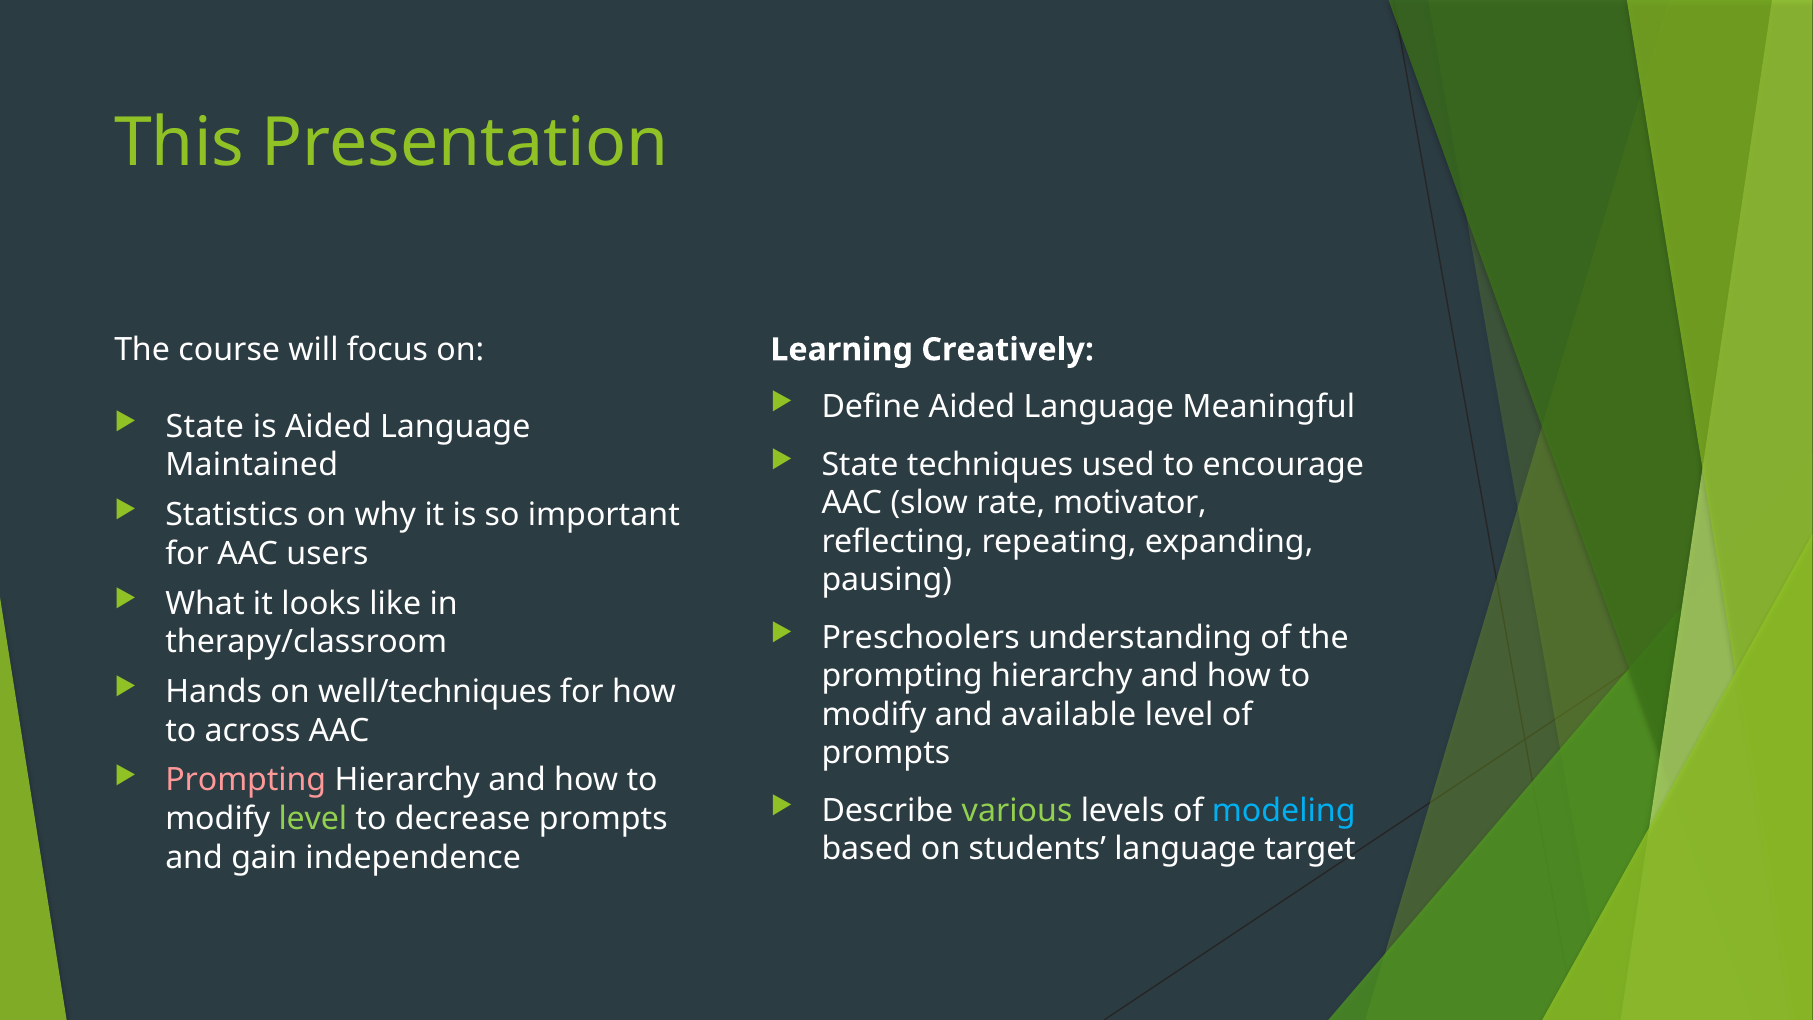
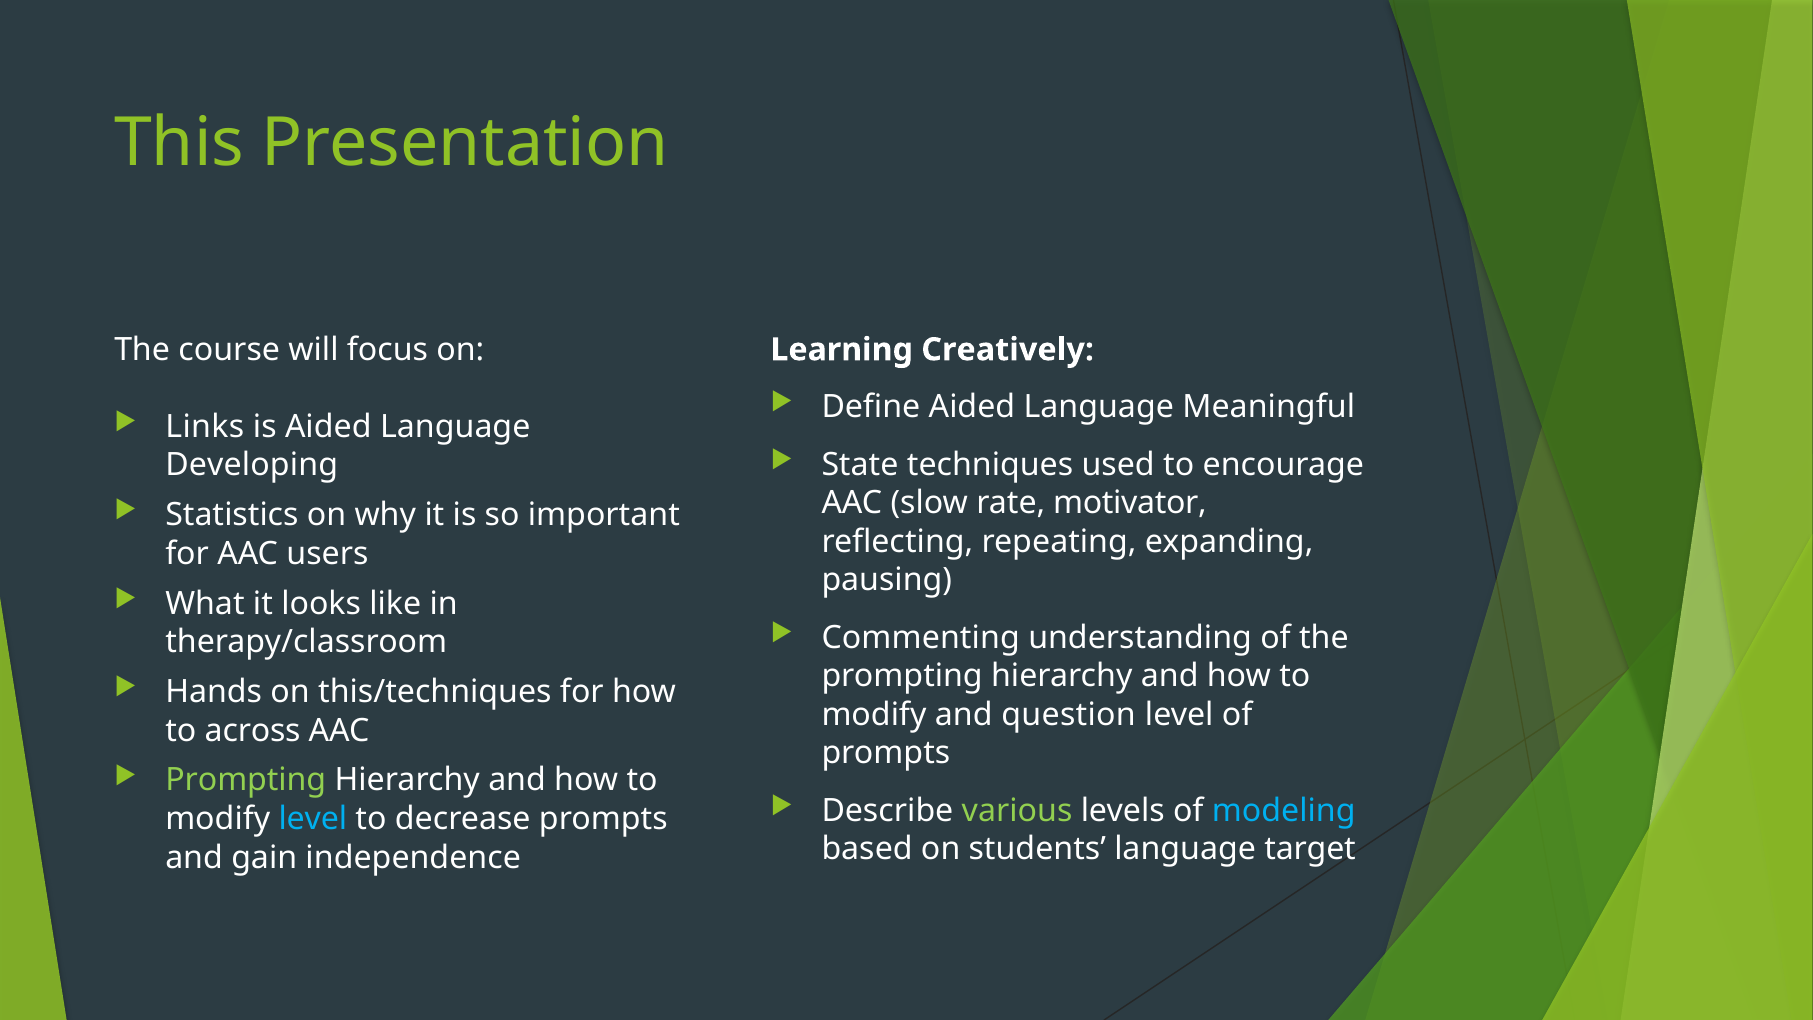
State at (205, 427): State -> Links
Maintained: Maintained -> Developing
Preschoolers: Preschoolers -> Commenting
well/techniques: well/techniques -> this/techniques
available: available -> question
Prompting at (246, 780) colour: pink -> light green
level at (313, 819) colour: light green -> light blue
